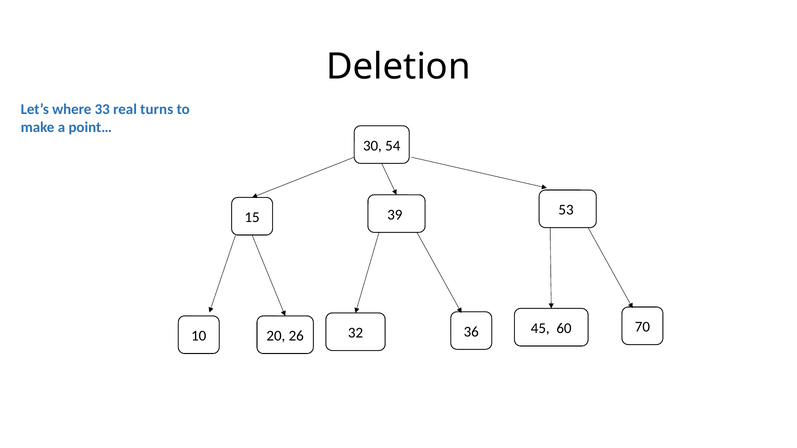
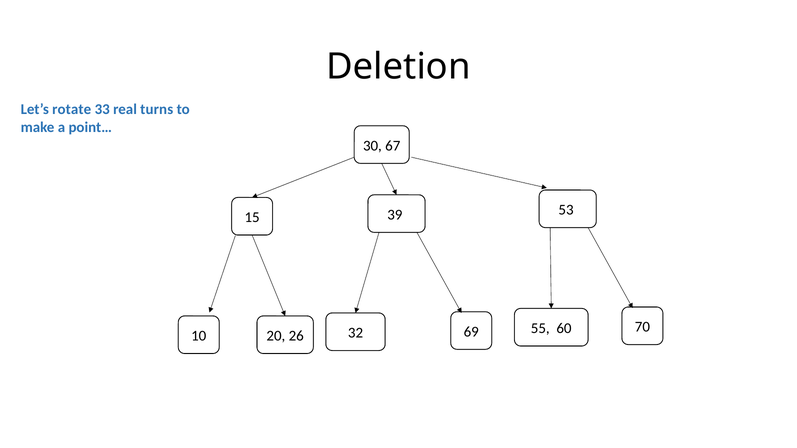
where: where -> rotate
54: 54 -> 67
45: 45 -> 55
36: 36 -> 69
